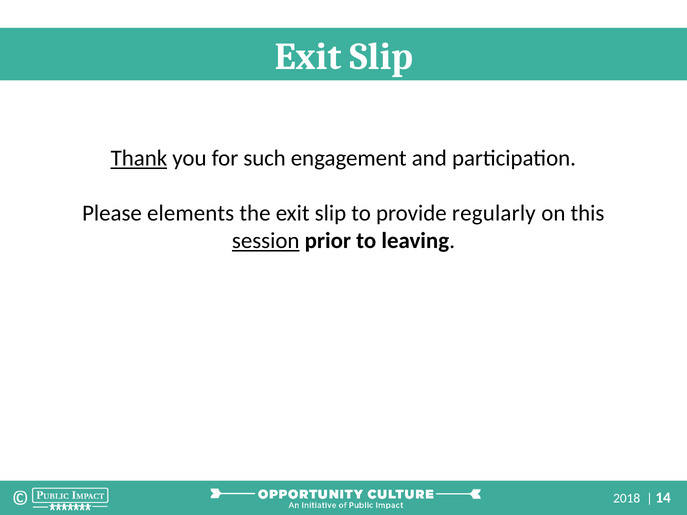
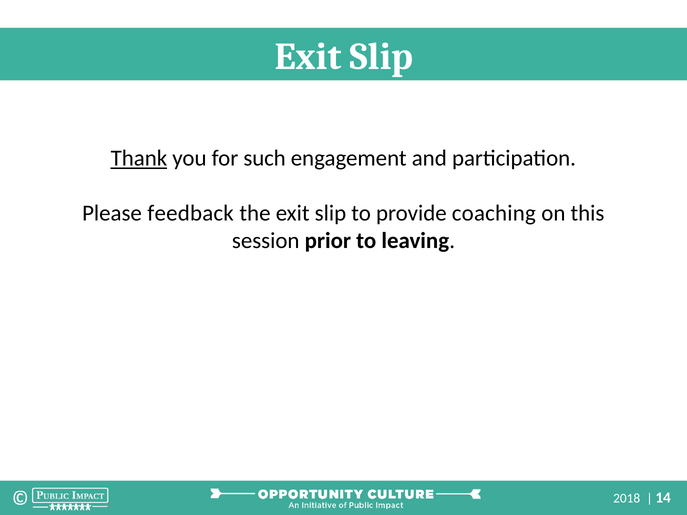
elements: elements -> feedback
regularly: regularly -> coaching
session underline: present -> none
